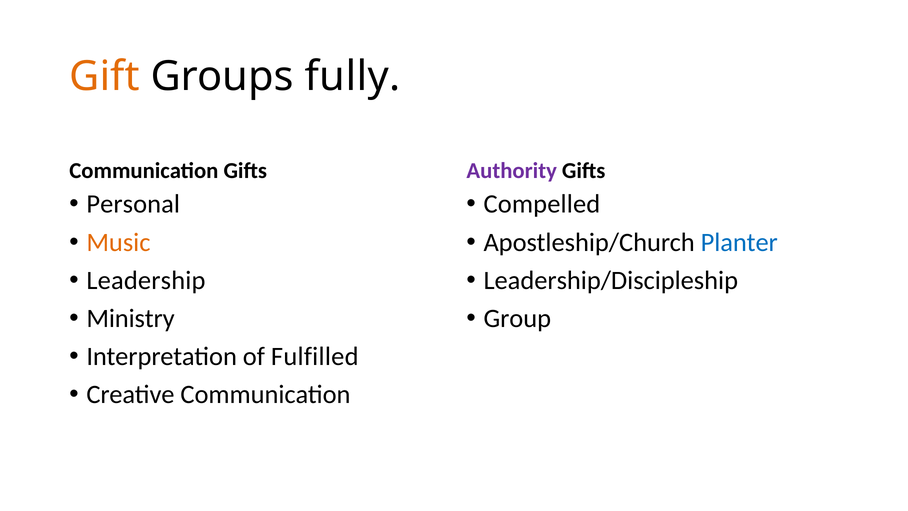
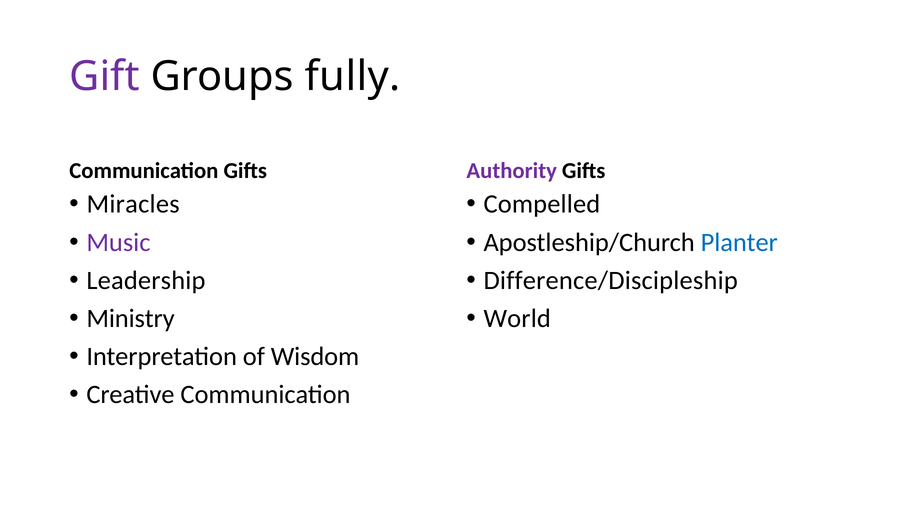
Gift colour: orange -> purple
Personal: Personal -> Miracles
Music colour: orange -> purple
Leadership/Discipleship: Leadership/Discipleship -> Difference/Discipleship
Group: Group -> World
Fulfilled: Fulfilled -> Wisdom
